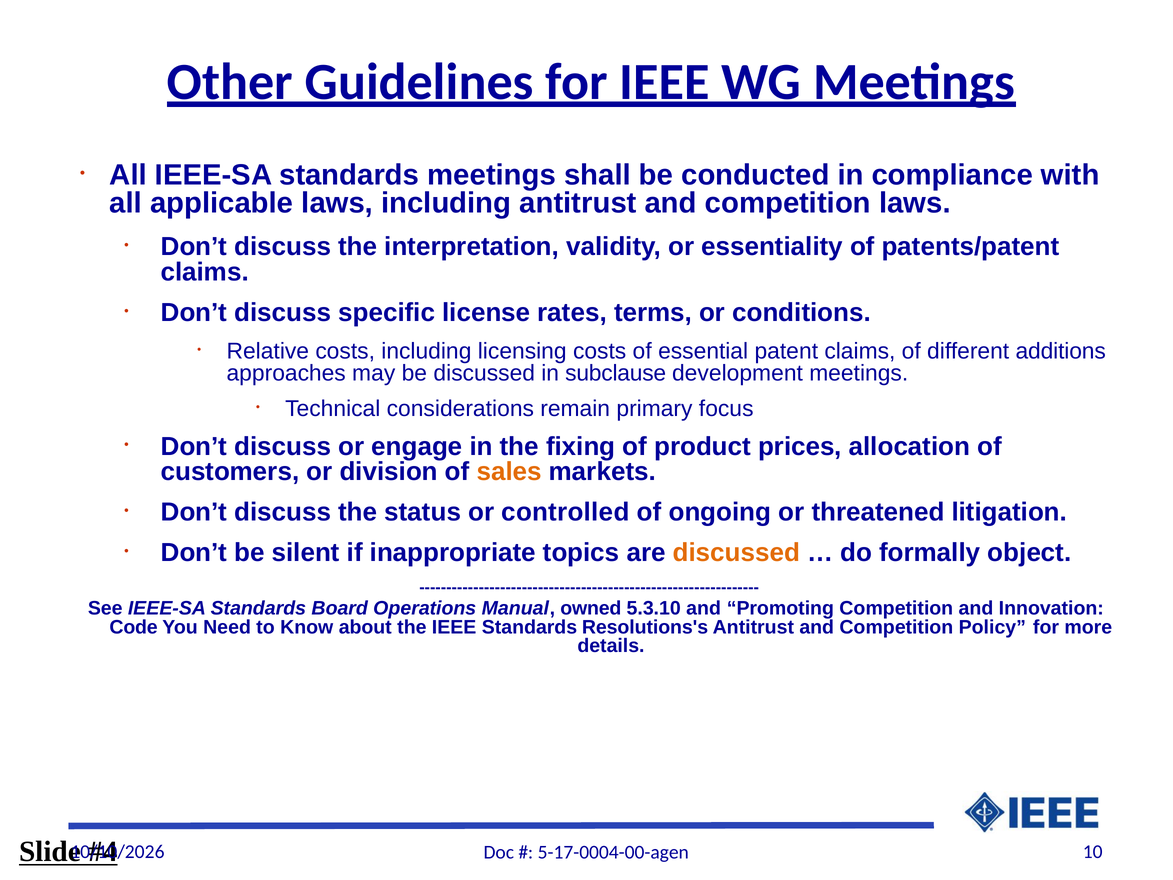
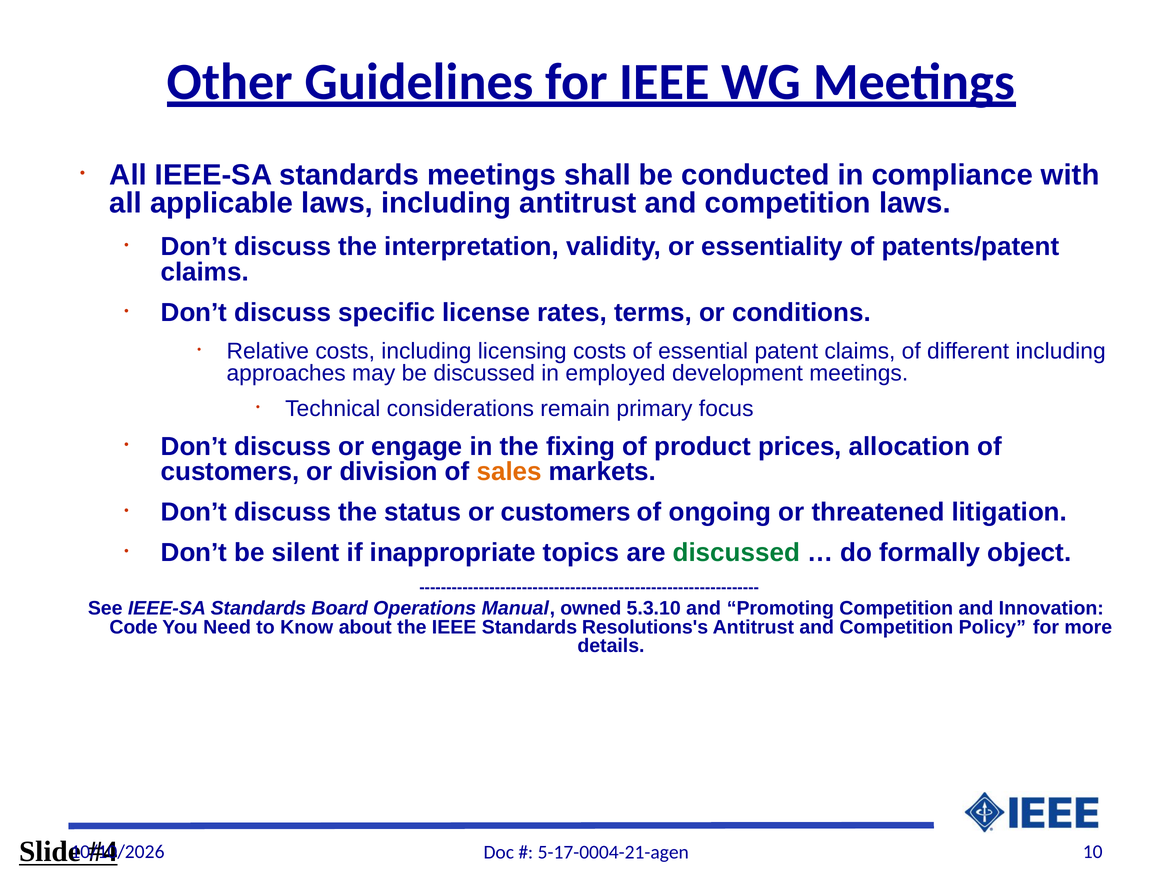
different additions: additions -> including
subclause: subclause -> employed
or controlled: controlled -> customers
discussed at (736, 553) colour: orange -> green
5-17-0004-00-agen: 5-17-0004-00-agen -> 5-17-0004-21-agen
